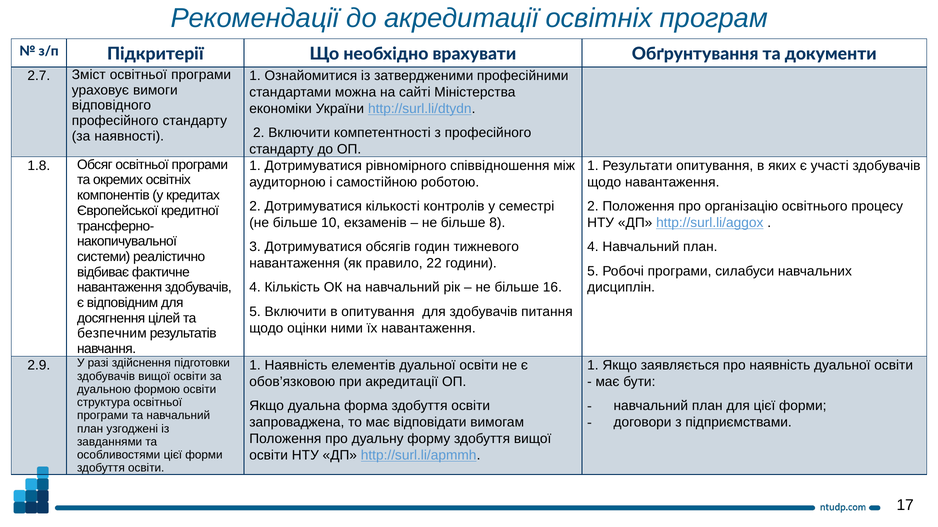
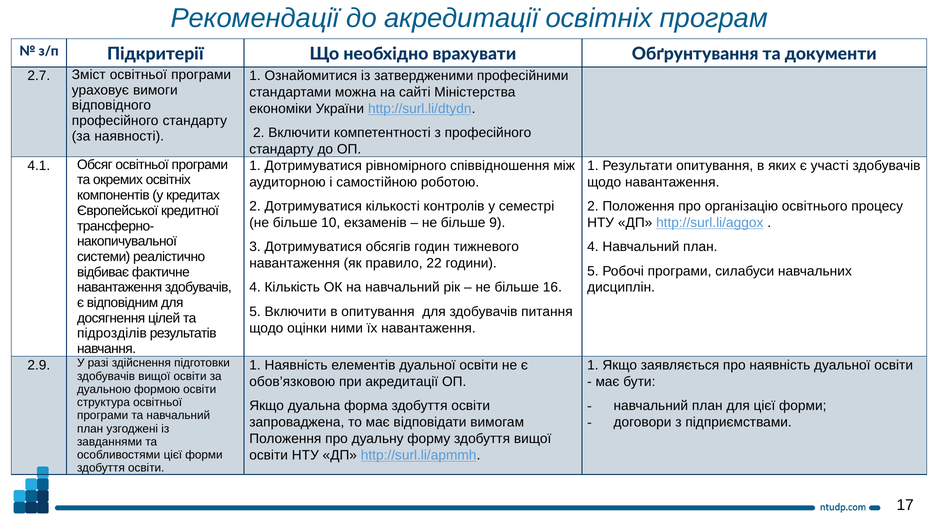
1.8: 1.8 -> 4.1
8: 8 -> 9
безпечним: безпечним -> підрозділів
